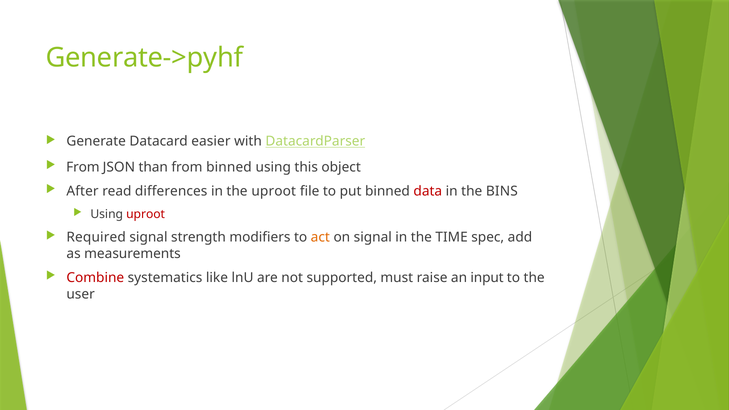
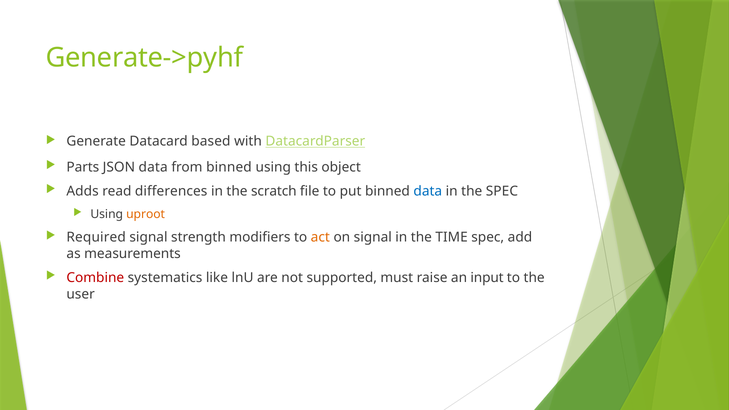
easier: easier -> based
From at (83, 167): From -> Parts
JSON than: than -> data
After: After -> Adds
the uproot: uproot -> scratch
data at (428, 191) colour: red -> blue
the BINS: BINS -> SPEC
uproot at (146, 214) colour: red -> orange
